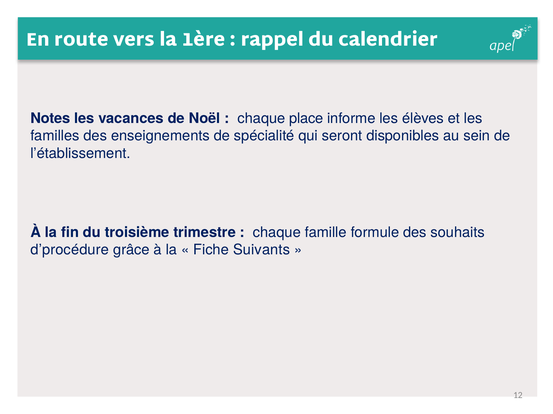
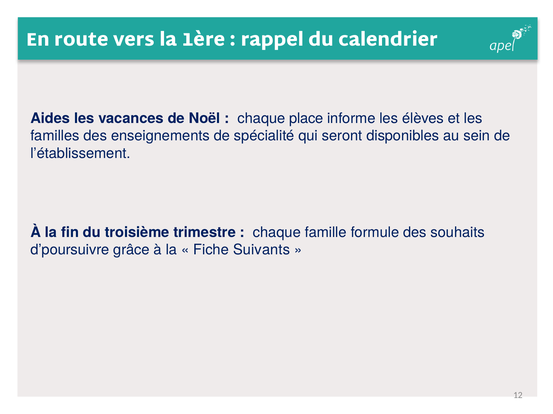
Notes: Notes -> Aides
d’procédure: d’procédure -> d’poursuivre
